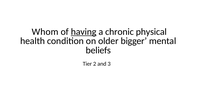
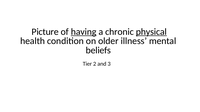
Whom: Whom -> Picture
physical underline: none -> present
bigger: bigger -> illness
